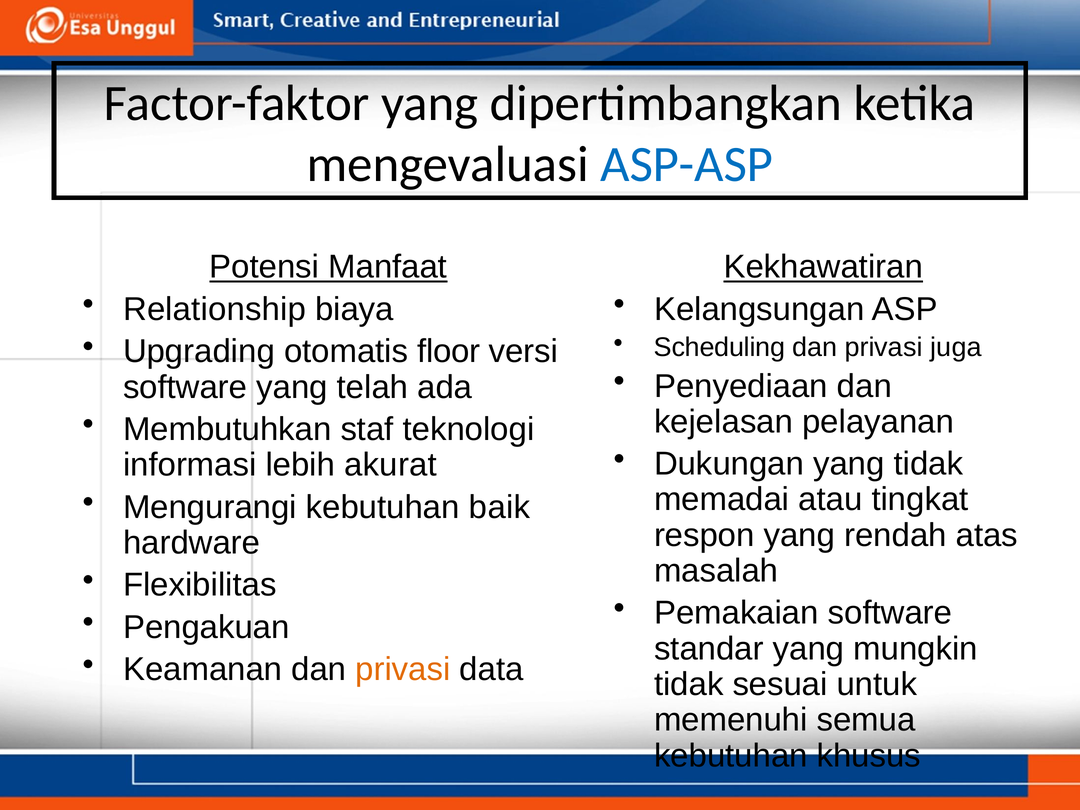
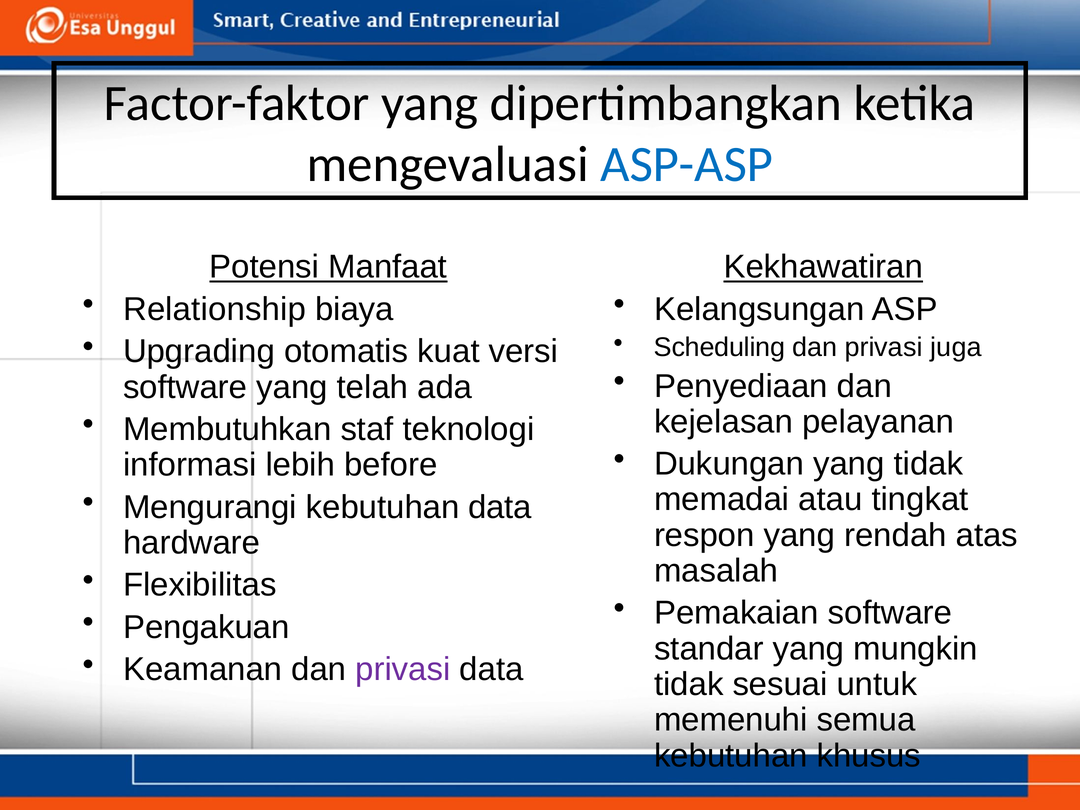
floor: floor -> kuat
akurat: akurat -> before
kebutuhan baik: baik -> data
privasi at (403, 670) colour: orange -> purple
